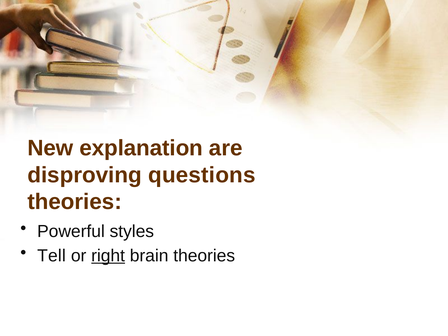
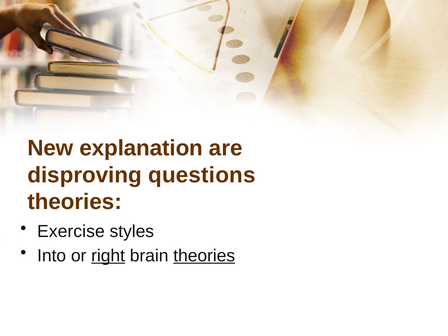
Powerful: Powerful -> Exercise
Tell: Tell -> Into
theories at (204, 256) underline: none -> present
